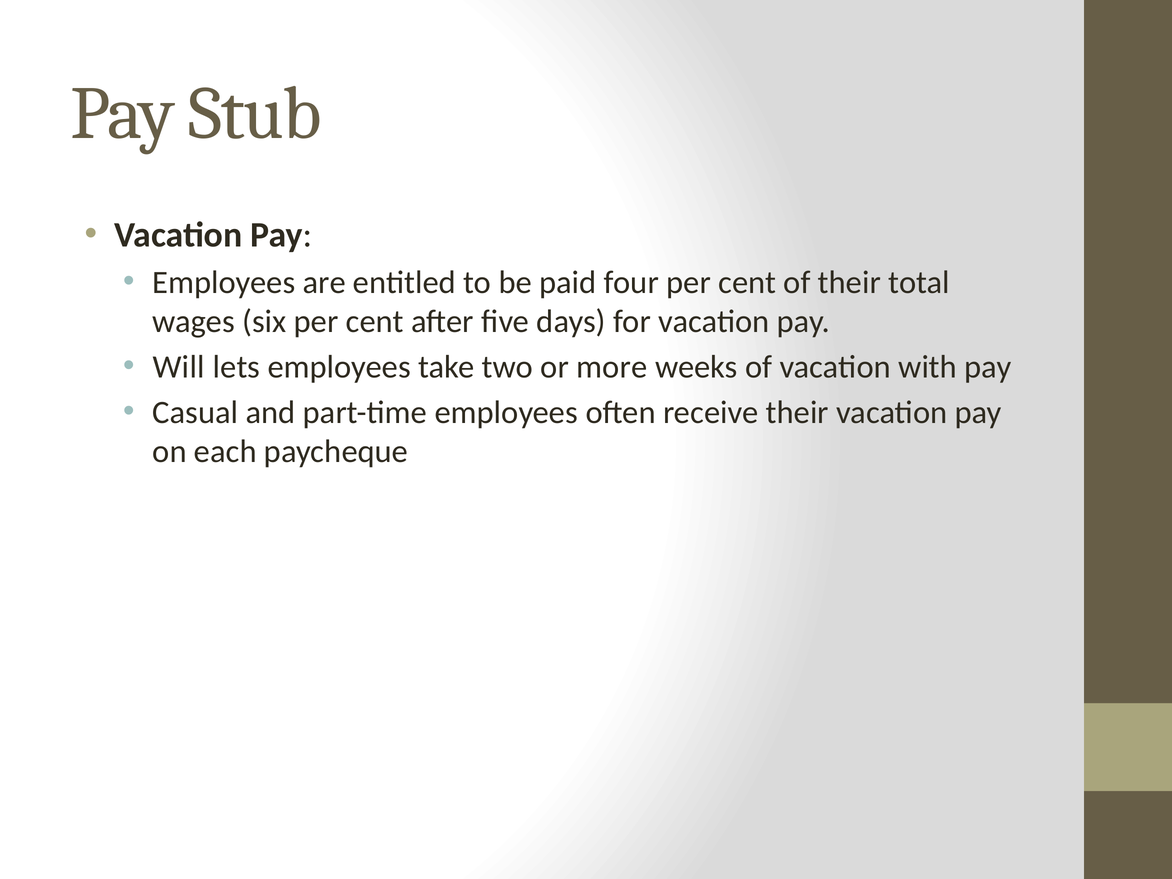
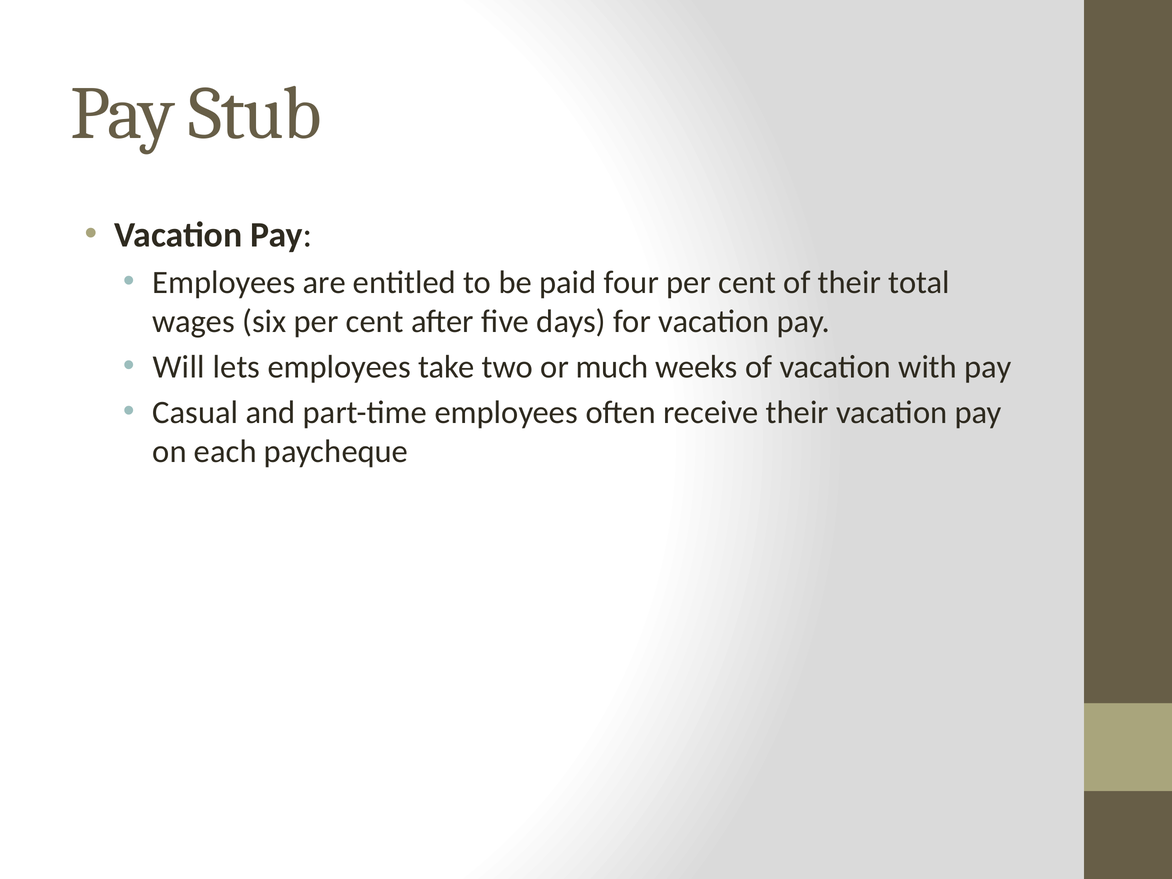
more: more -> much
